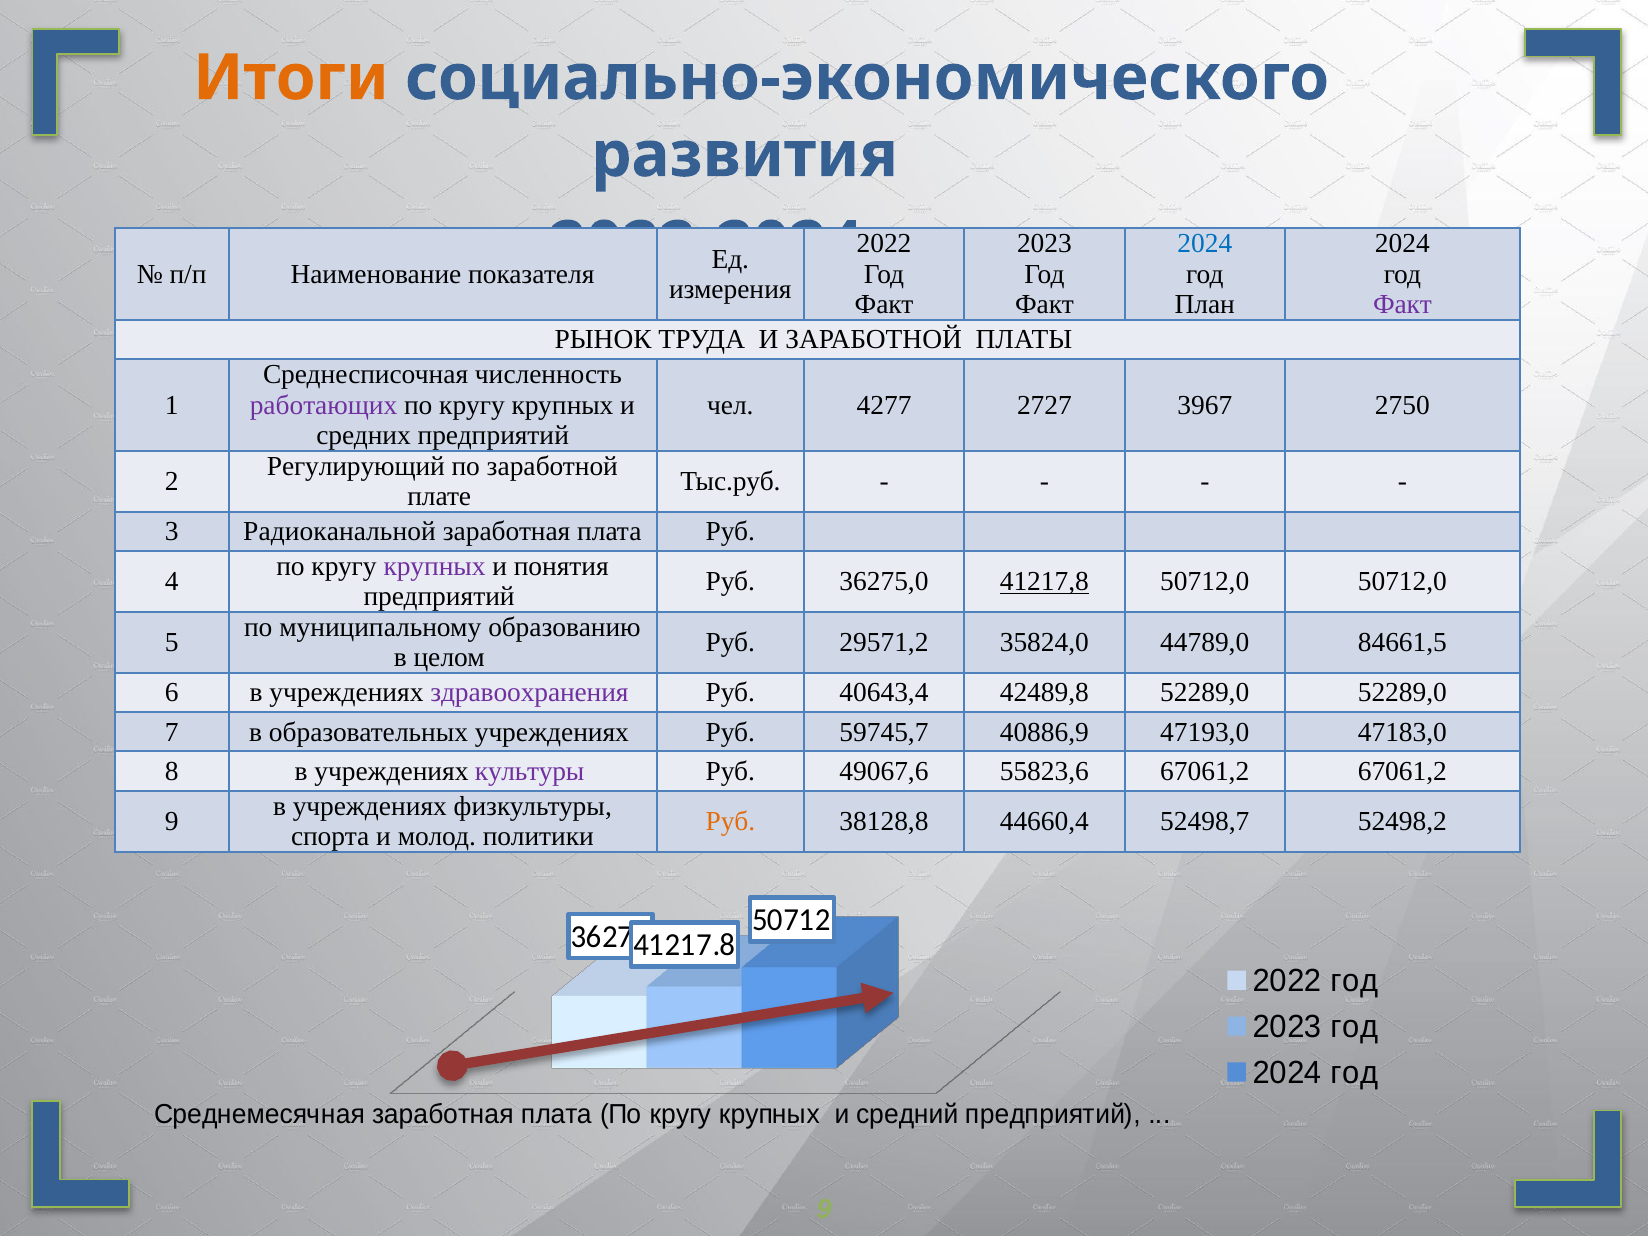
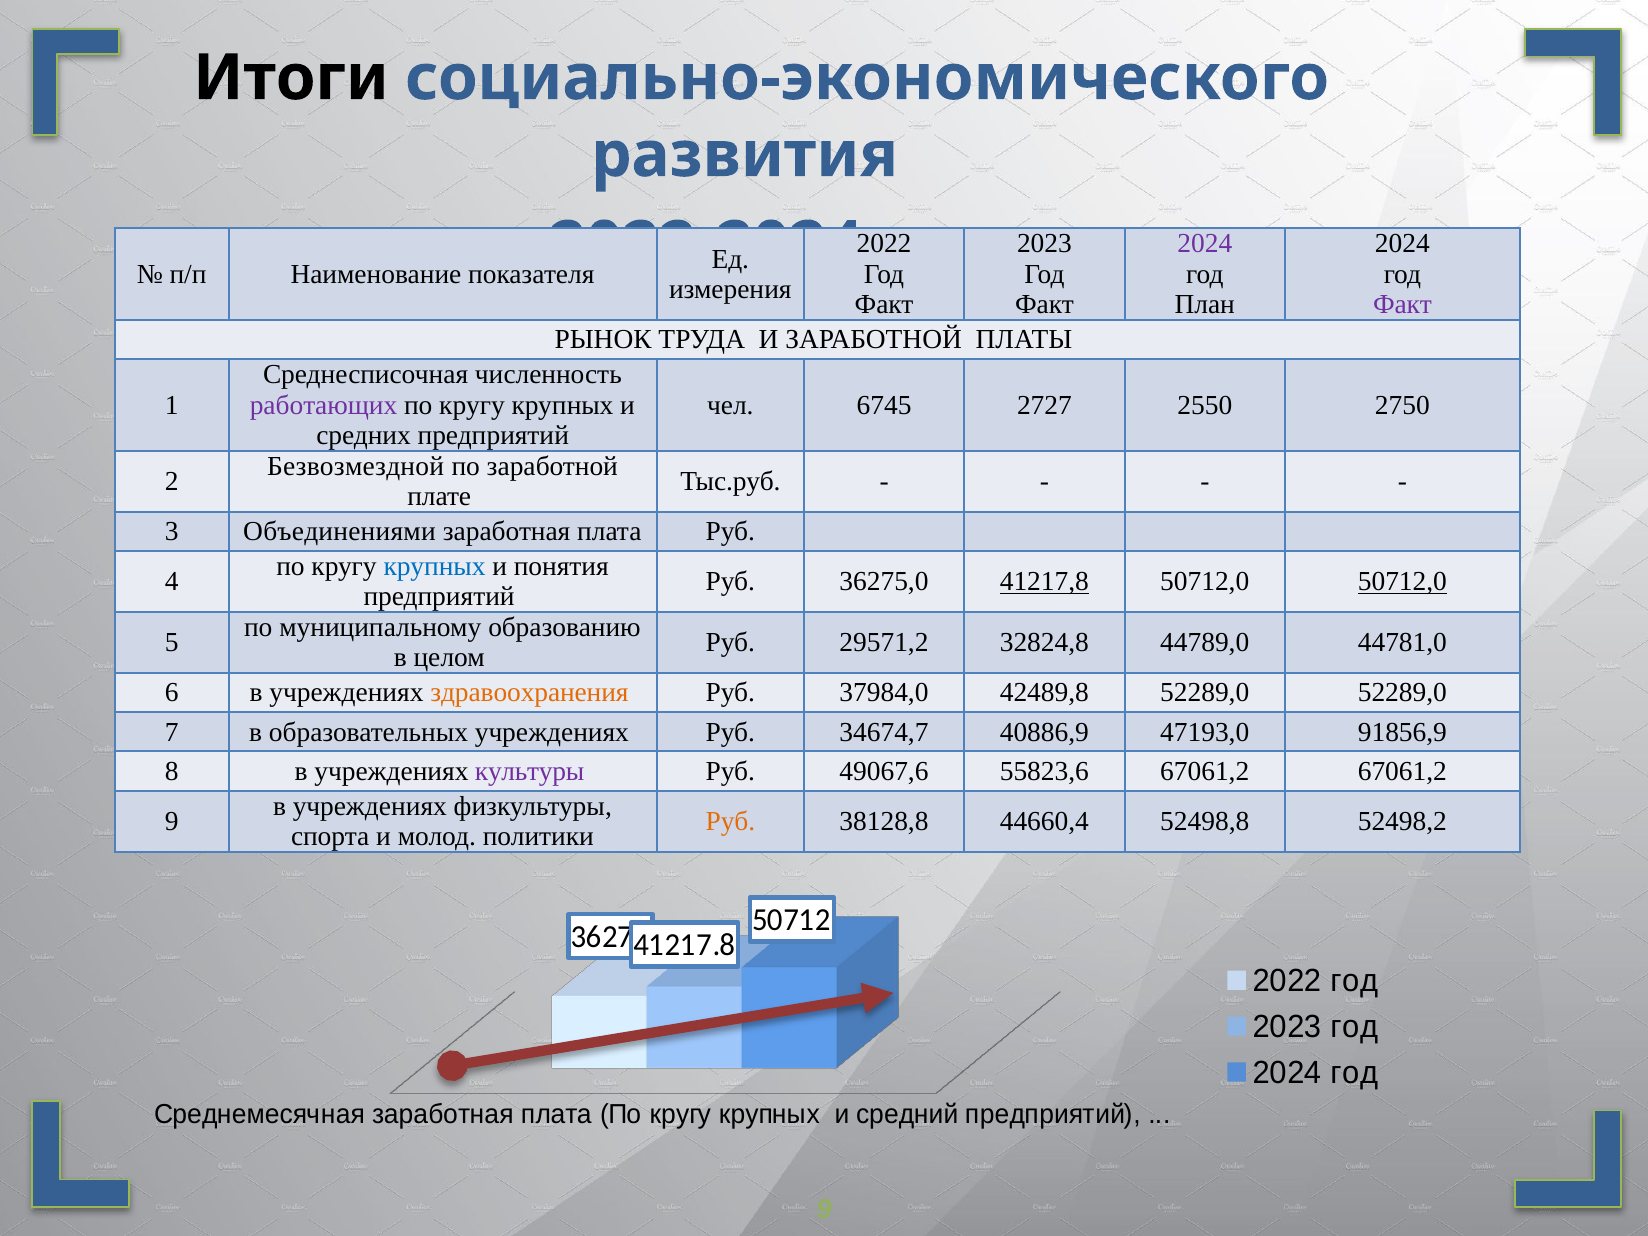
Итоги colour: orange -> black
2024 at (1205, 244) colour: blue -> purple
4277: 4277 -> 6745
3967: 3967 -> 2550
Регулирующий: Регулирующий -> Безвозмездной
Радиоканальной: Радиоканальной -> Объединениями
крупных at (435, 566) colour: purple -> blue
50712,0 at (1402, 582) underline: none -> present
35824,0: 35824,0 -> 32824,8
84661,5: 84661,5 -> 44781,0
здравоохранения colour: purple -> orange
40643,4: 40643,4 -> 37984,0
59745,7: 59745,7 -> 34674,7
47183,0: 47183,0 -> 91856,9
52498,7: 52498,7 -> 52498,8
